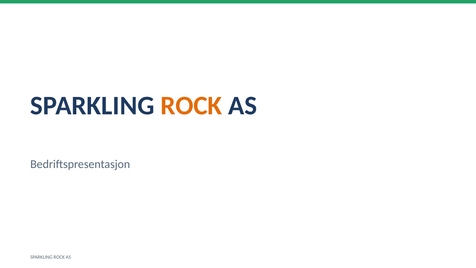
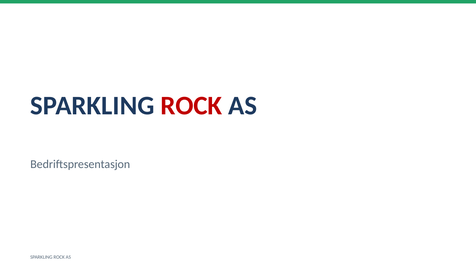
ROCK at (191, 106) colour: orange -> red
